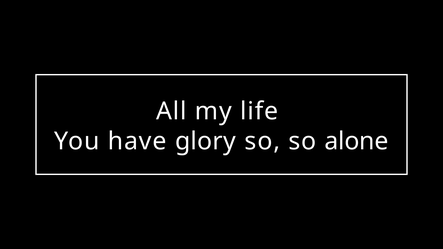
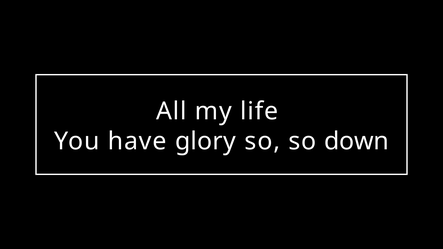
alone: alone -> down
